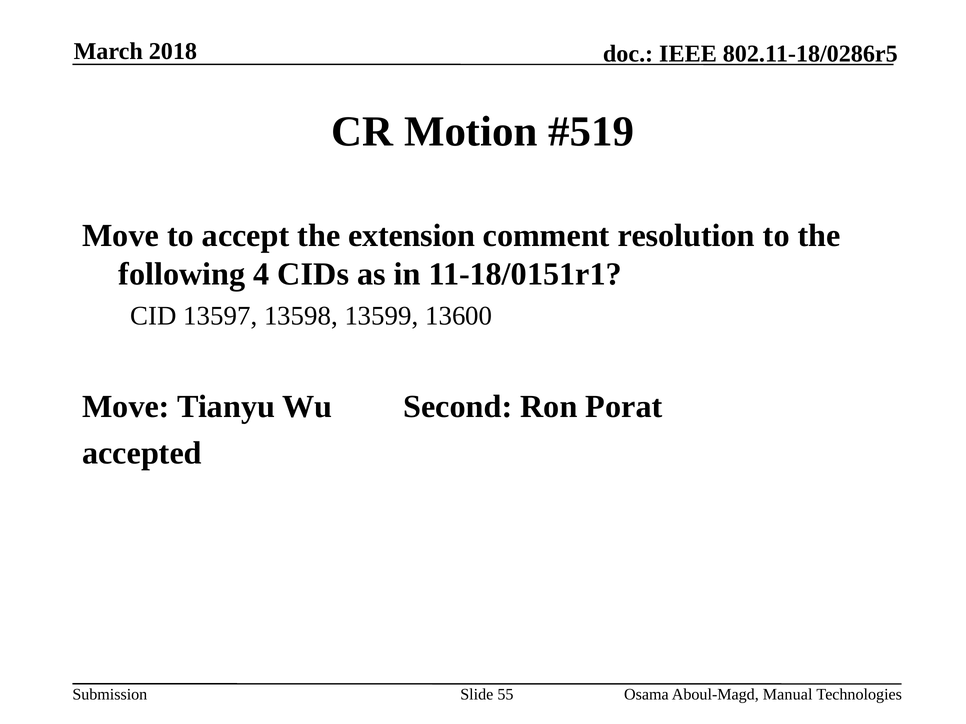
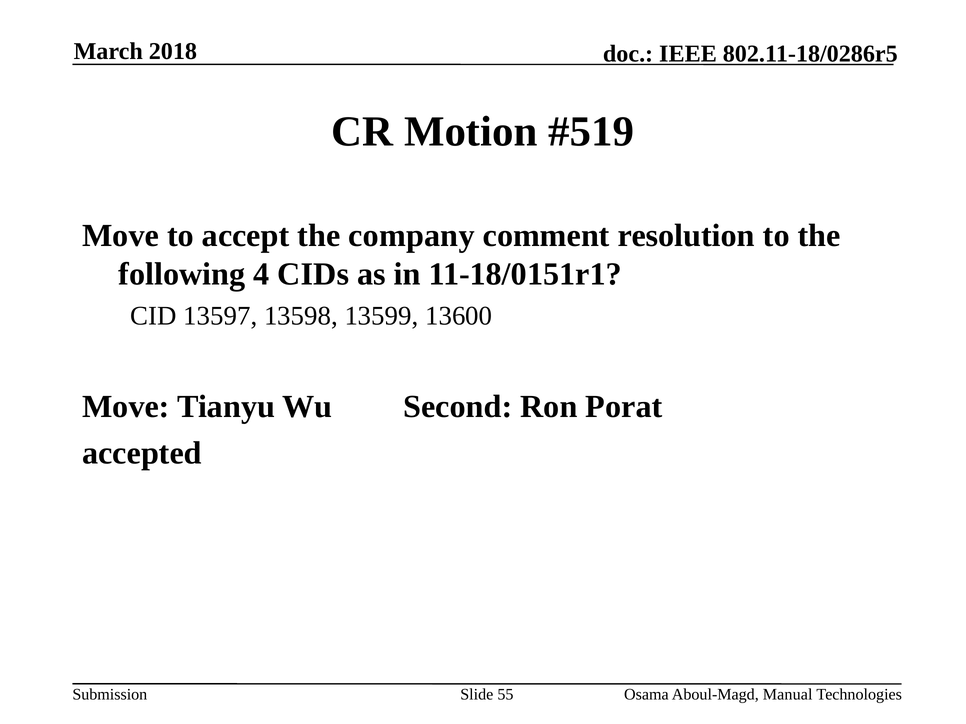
extension: extension -> company
